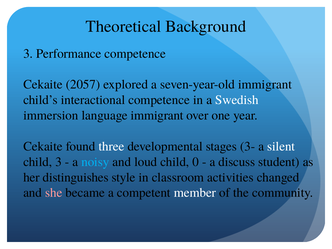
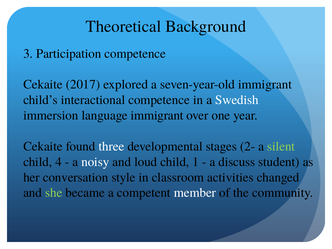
Performance: Performance -> Participation
2057: 2057 -> 2017
3-: 3- -> 2-
silent colour: white -> light green
child 3: 3 -> 4
noisy colour: light blue -> white
0: 0 -> 1
distinguishes: distinguishes -> conversation
she colour: pink -> light green
